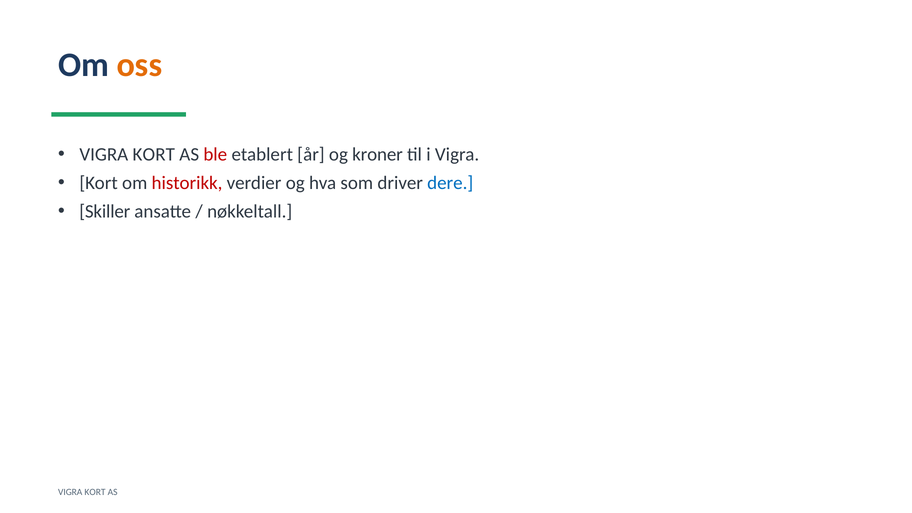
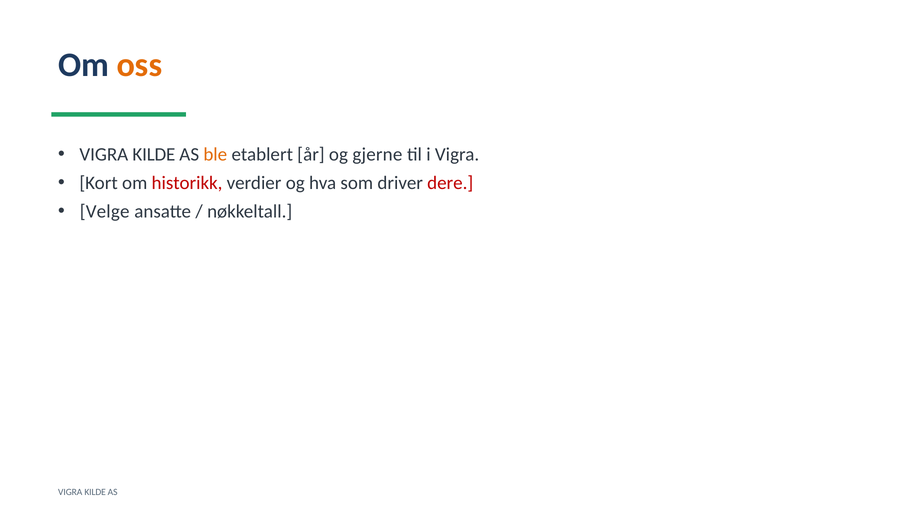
KORT at (154, 154): KORT -> KILDE
ble colour: red -> orange
kroner: kroner -> gjerne
dere colour: blue -> red
Skiller: Skiller -> Velge
KORT at (95, 492): KORT -> KILDE
